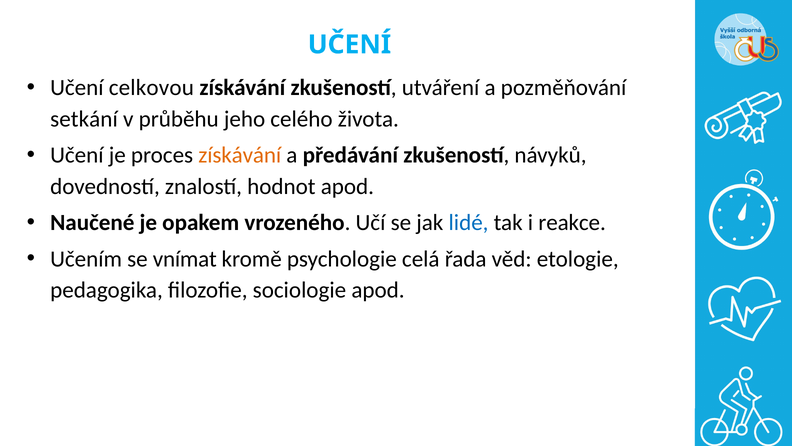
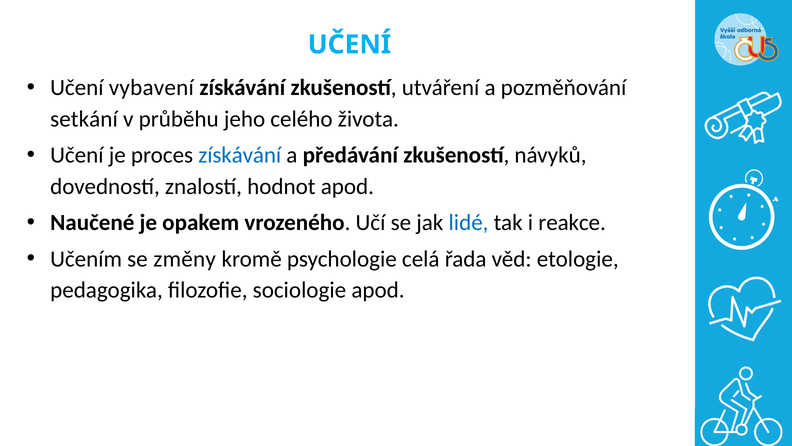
celkovou: celkovou -> vybavení
získávání at (240, 155) colour: orange -> blue
vnímat: vnímat -> změny
